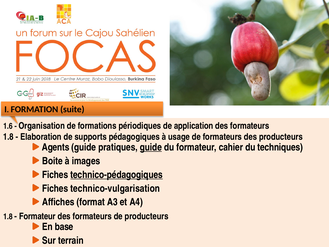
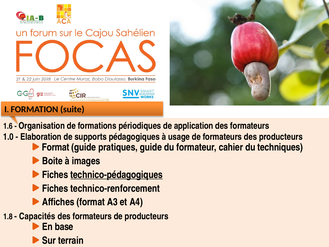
1.8 at (8, 137): 1.8 -> 1.0
Agents at (56, 147): Agents -> Format
guide at (151, 147) underline: present -> none
technico-vulgarisation: technico-vulgarisation -> technico-renforcement
Formateur at (37, 216): Formateur -> Capacités
